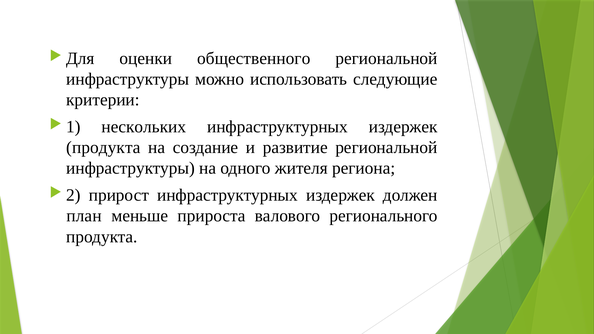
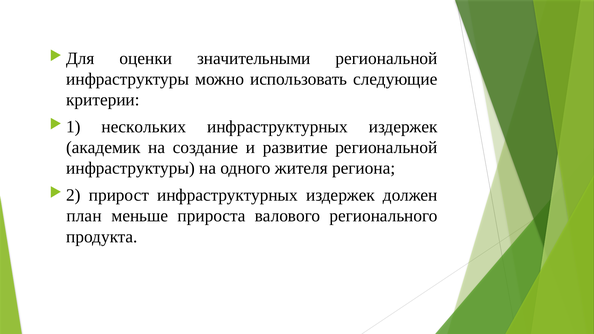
общественного: общественного -> значительными
продукта at (103, 148): продукта -> академик
